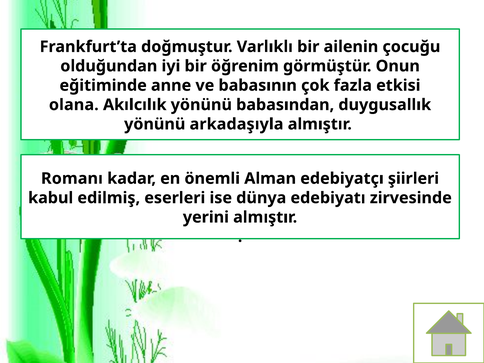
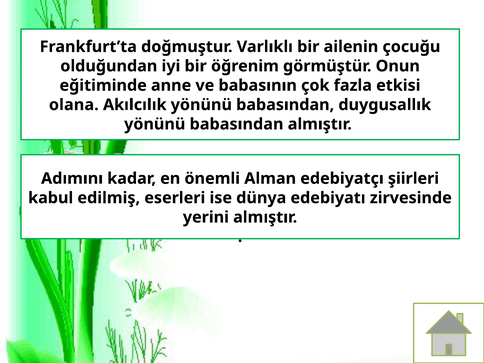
arkadaşıyla at (237, 124): arkadaşıyla -> babasından
Romanı: Romanı -> Adımını
